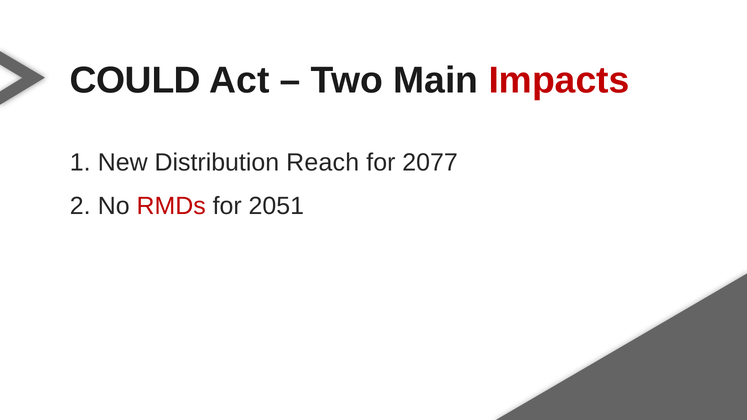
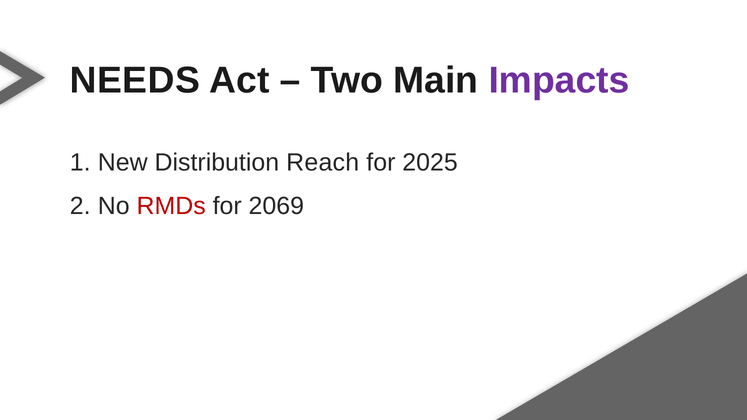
COULD: COULD -> NEEDS
Impacts colour: red -> purple
2077: 2077 -> 2025
2051: 2051 -> 2069
